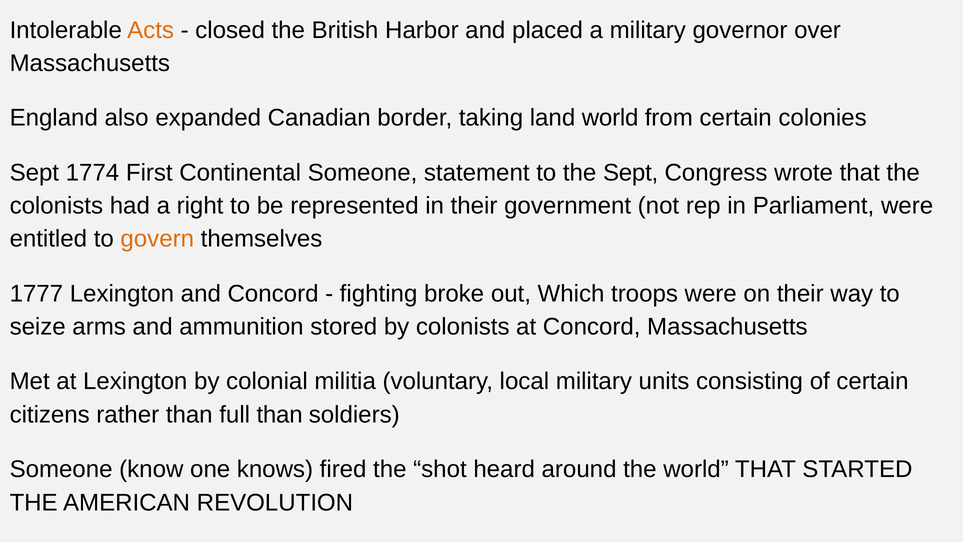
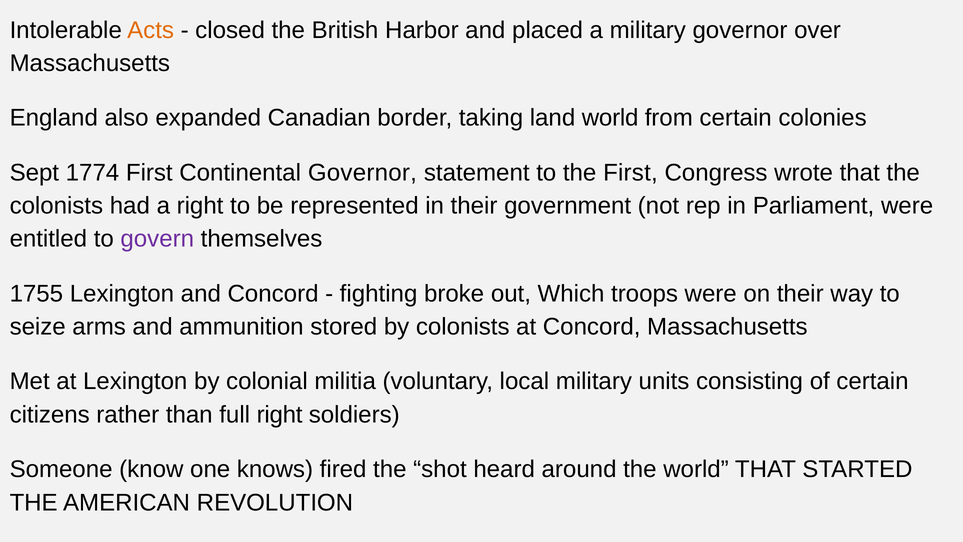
Continental Someone: Someone -> Governor
the Sept: Sept -> First
govern colour: orange -> purple
1777: 1777 -> 1755
full than: than -> right
